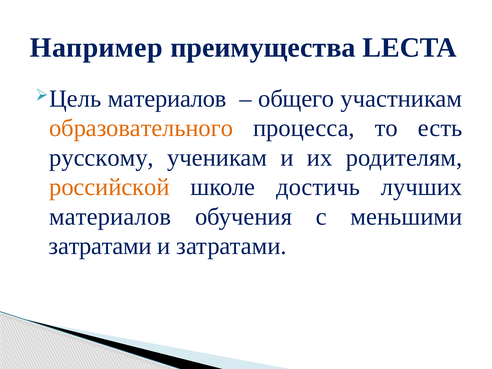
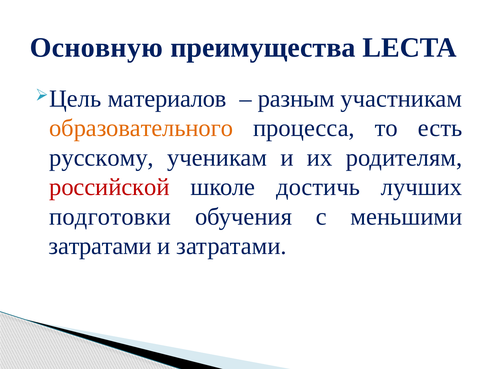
Например: Например -> Основную
общего: общего -> разным
российской colour: orange -> red
материалов at (110, 217): материалов -> подготовки
